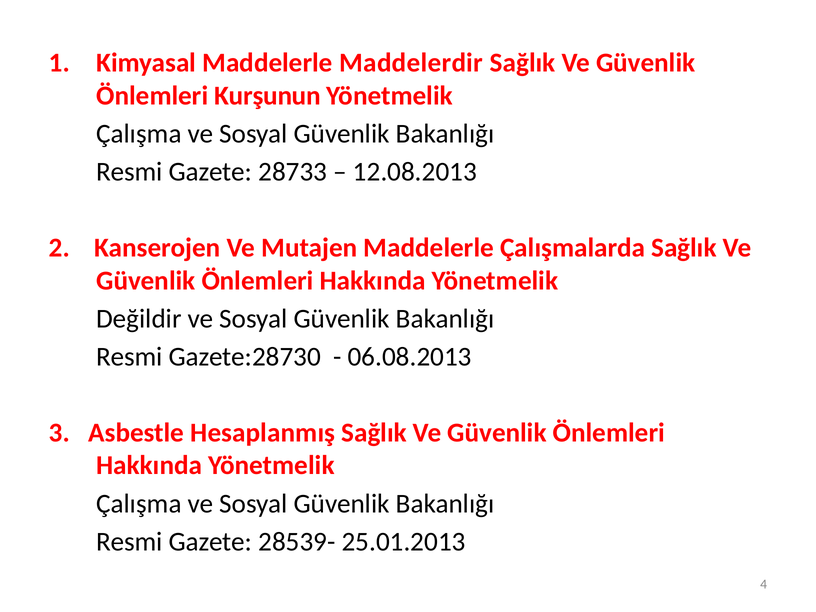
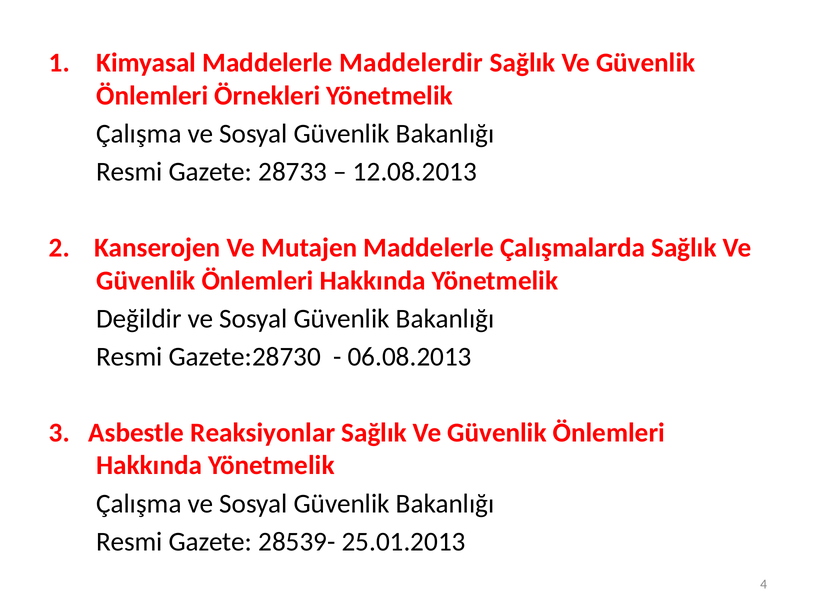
Kurşunun: Kurşunun -> Örnekleri
Hesaplanmış: Hesaplanmış -> Reaksiyonlar
